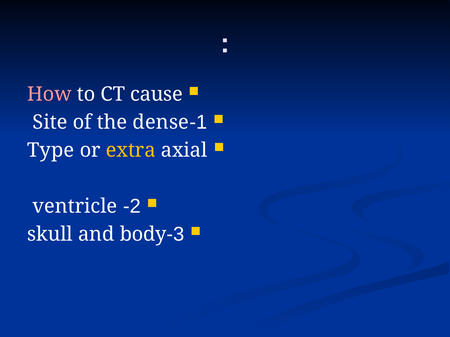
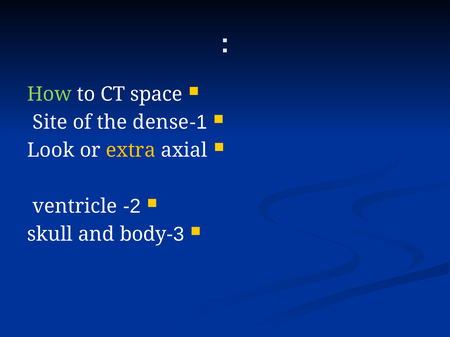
How colour: pink -> light green
cause: cause -> space
Type: Type -> Look
